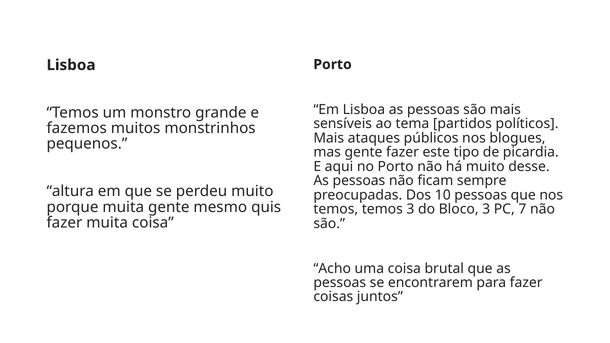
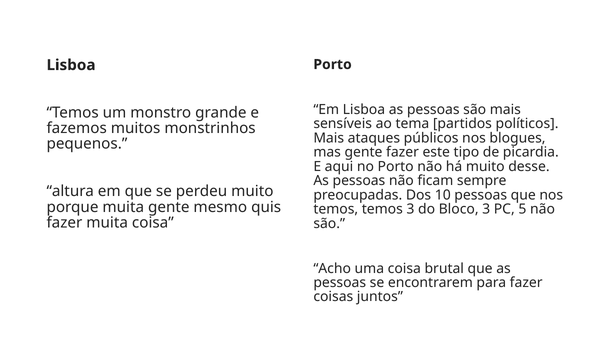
7: 7 -> 5
